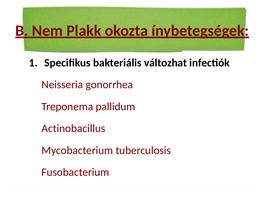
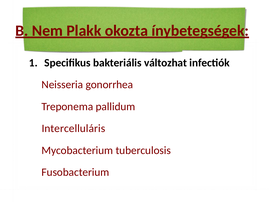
Actinobacillus: Actinobacillus -> Intercelluláris
